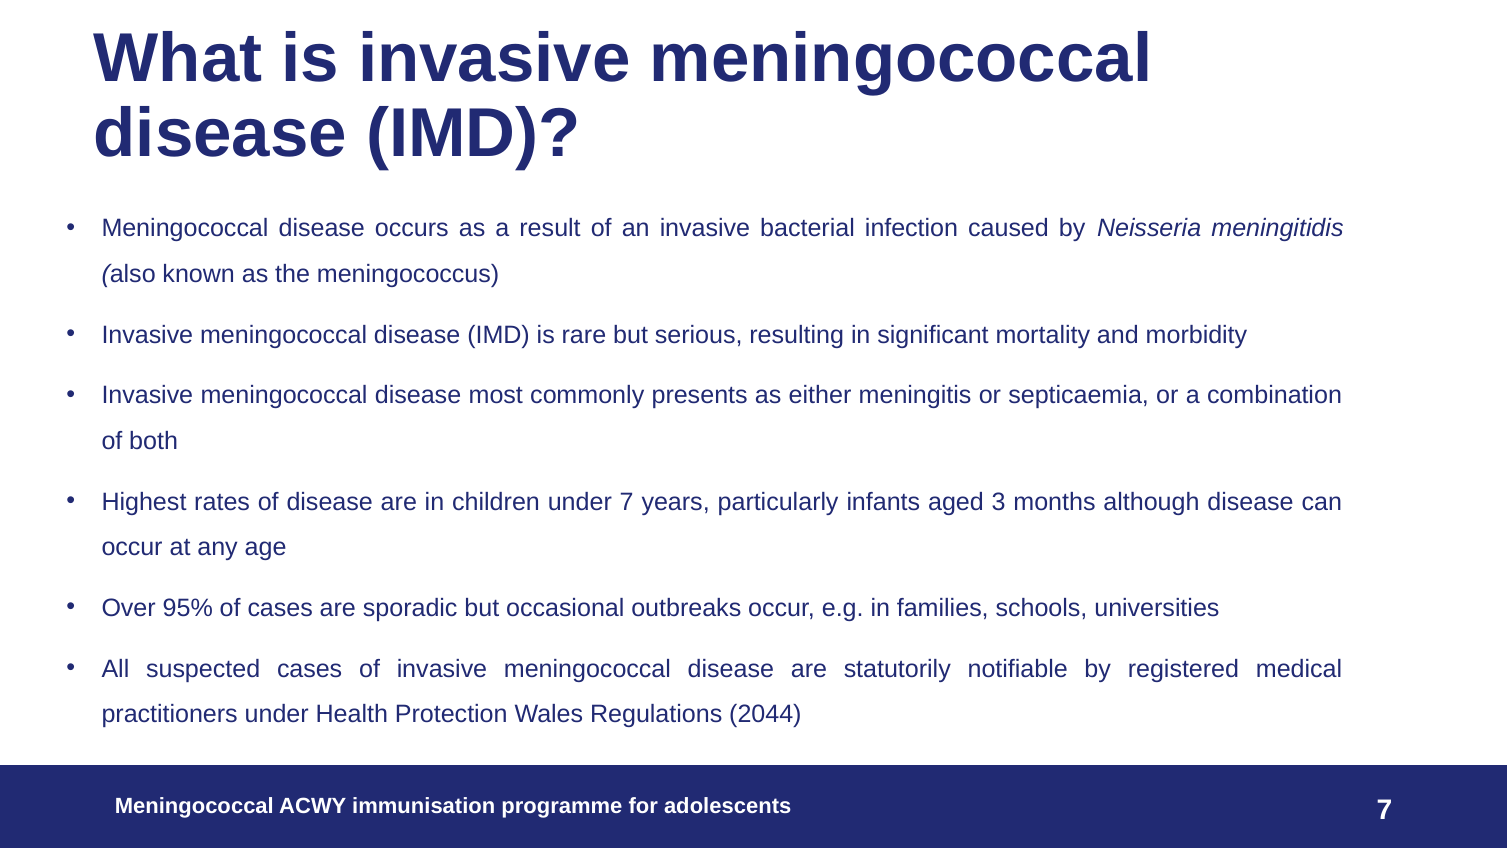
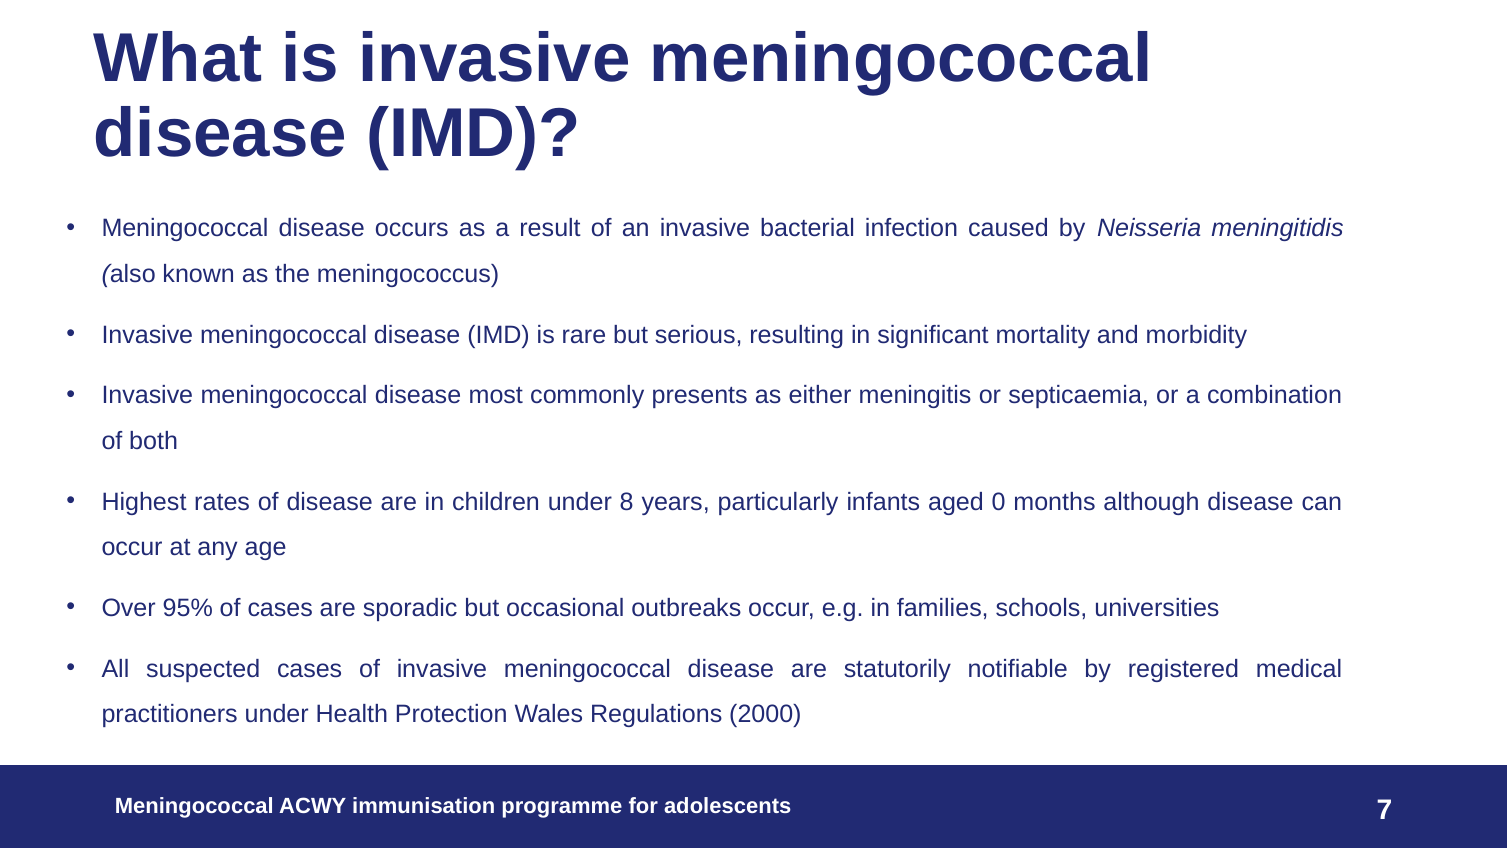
under 7: 7 -> 8
3: 3 -> 0
2044: 2044 -> 2000
